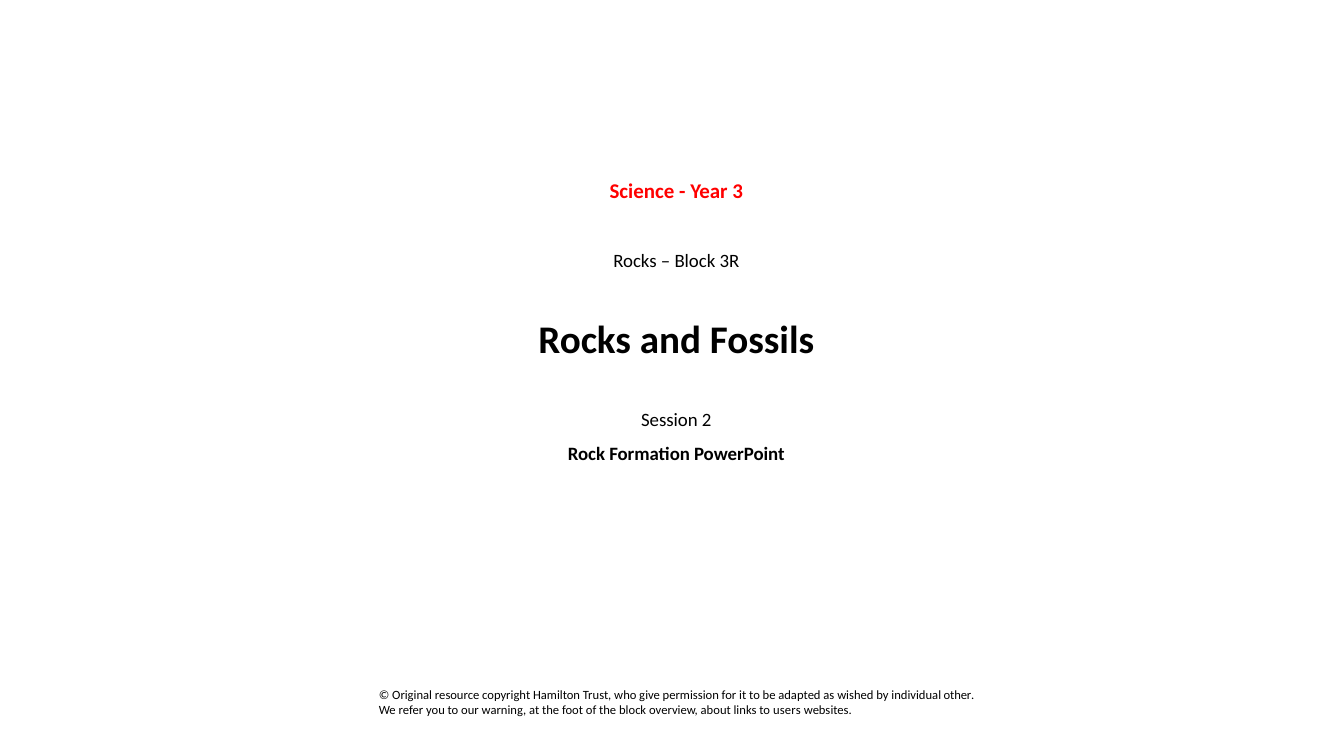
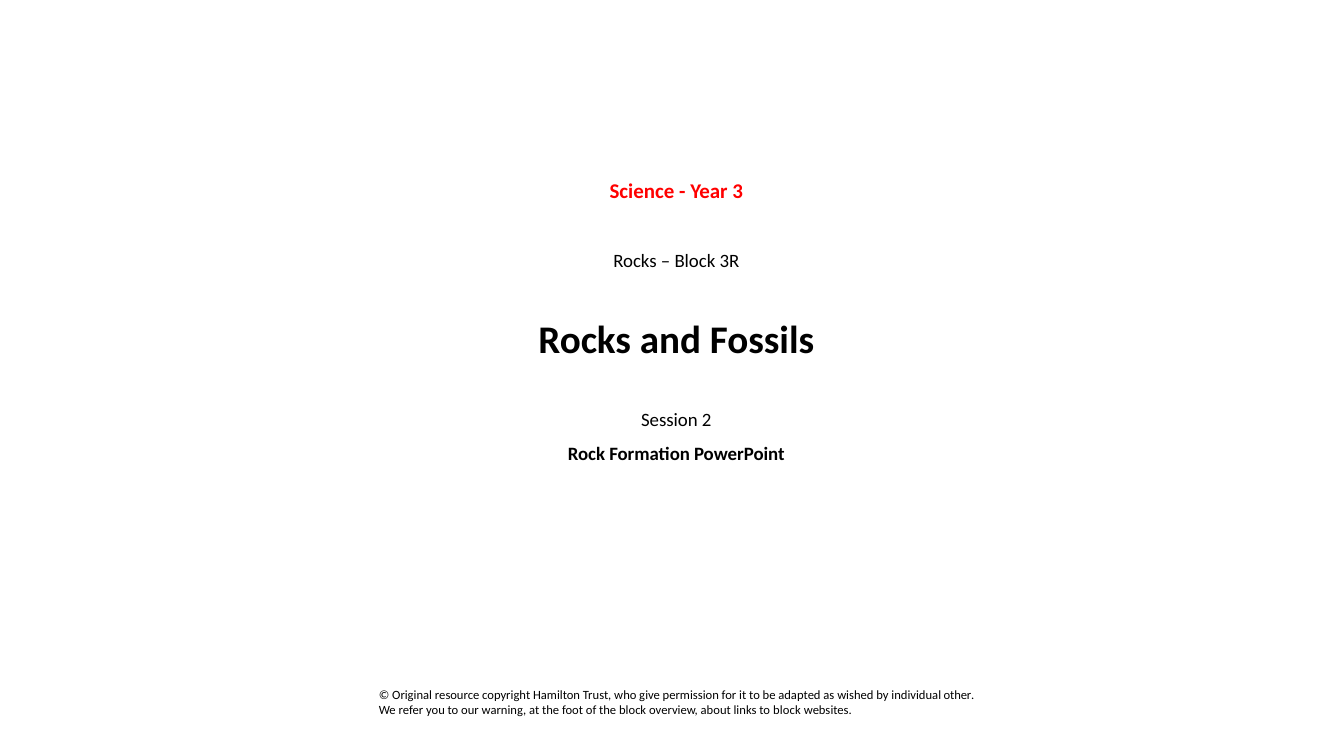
to users: users -> block
